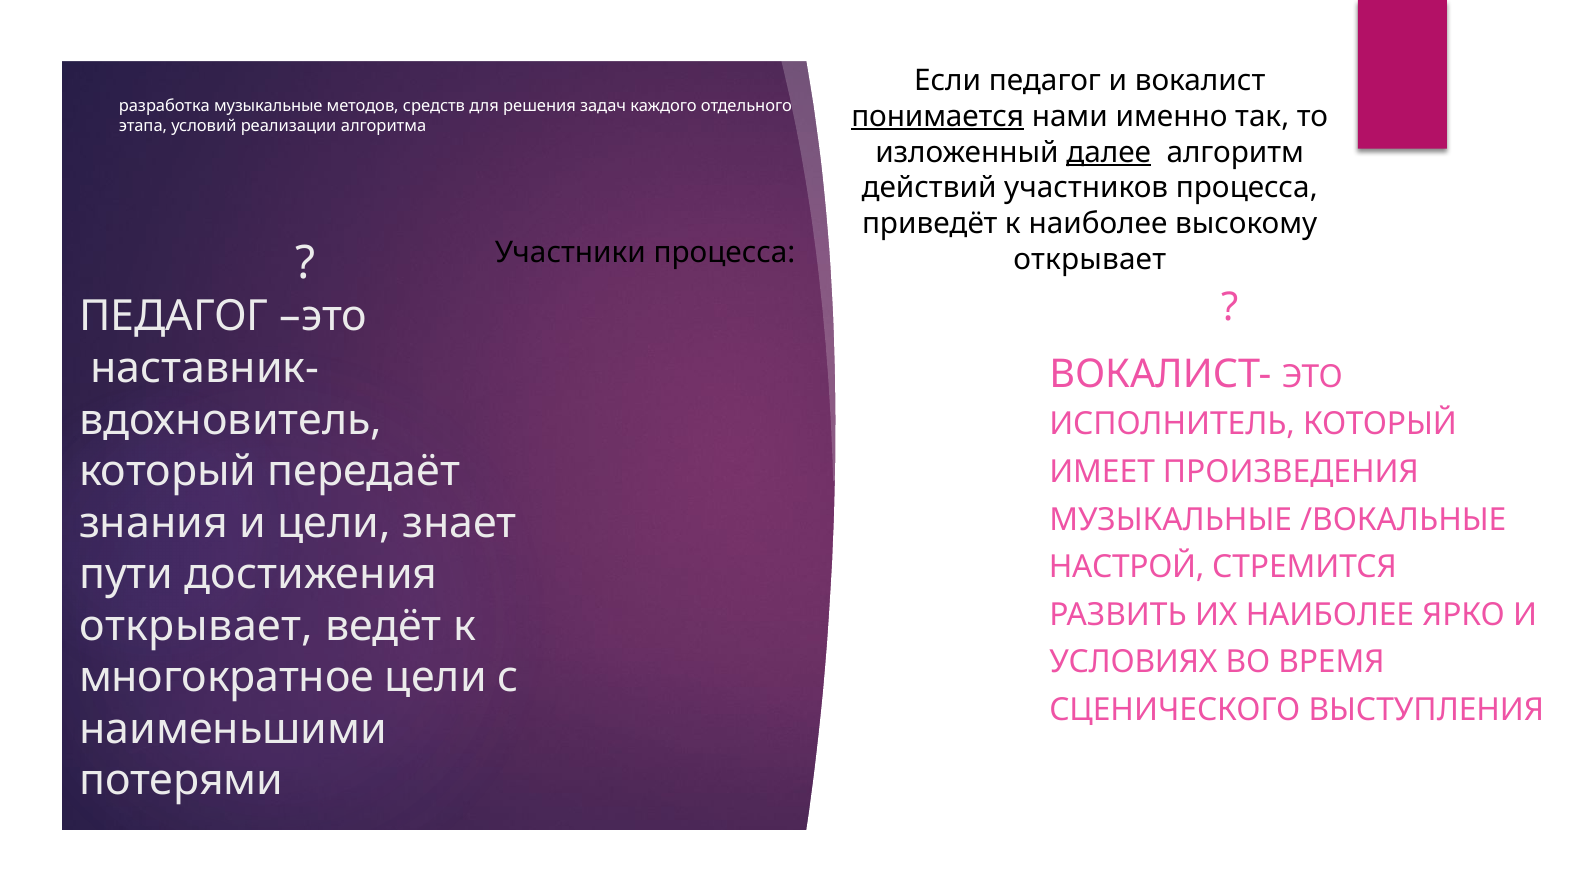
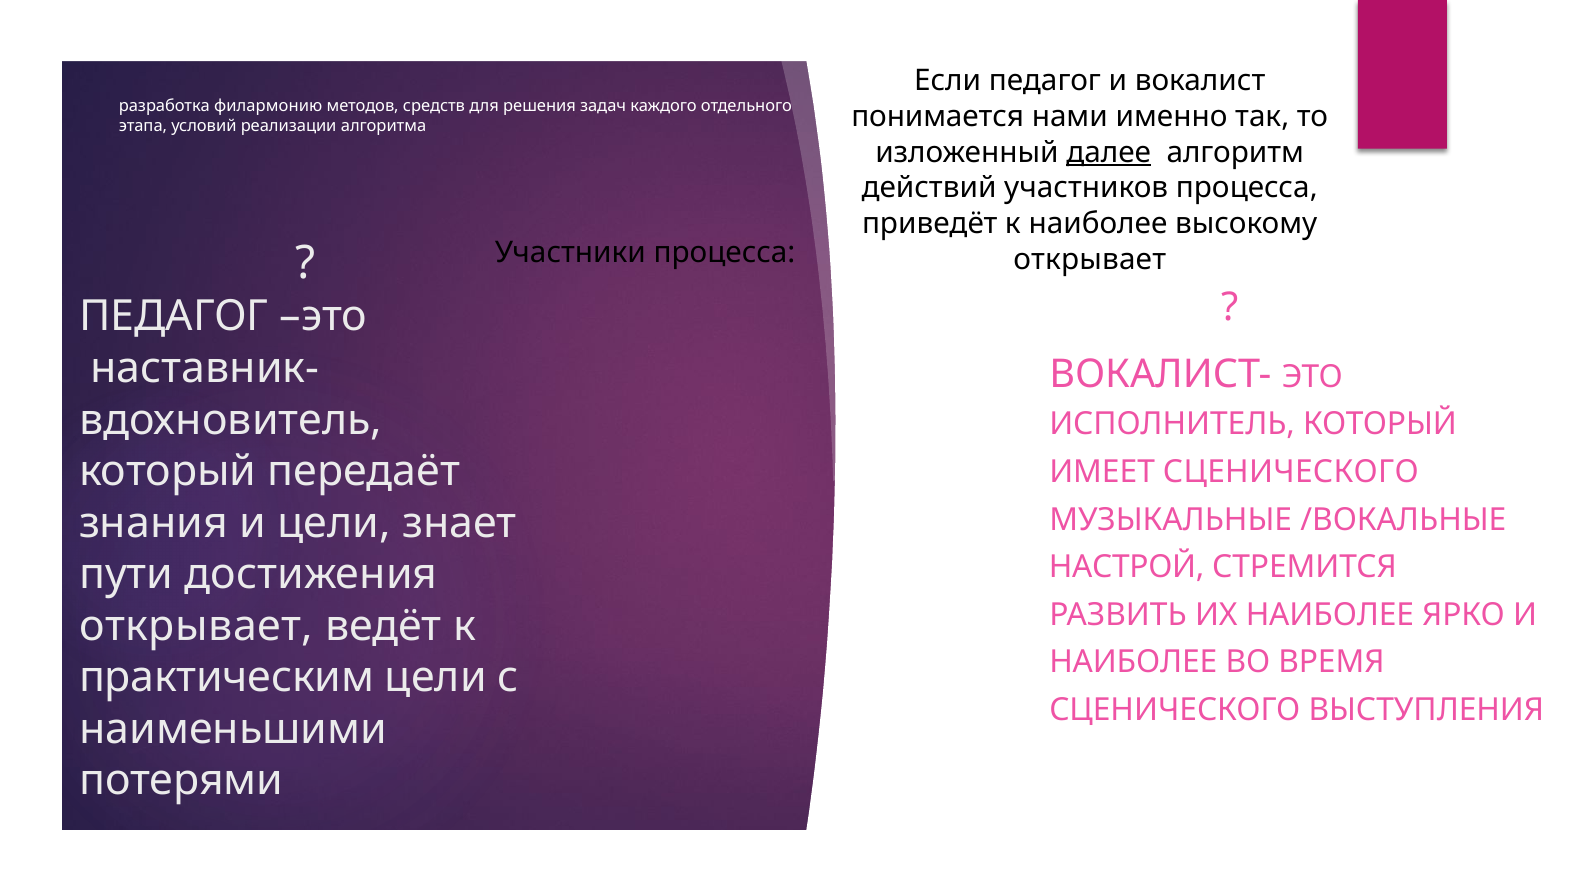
разработка музыкальные: музыкальные -> филармонию
понимается underline: present -> none
ИМЕЕТ ПРОИЗВЕДЕНИЯ: ПРОИЗВЕДЕНИЯ -> СЦЕНИЧЕСКОГО
УСЛОВИЯХ at (1133, 662): УСЛОВИЯХ -> НАИБОЛЕЕ
многократное: многократное -> практическим
